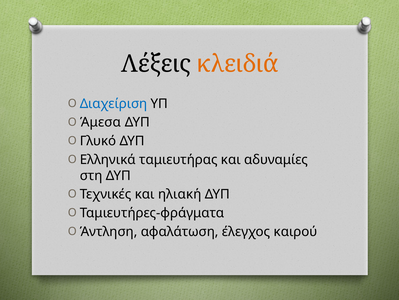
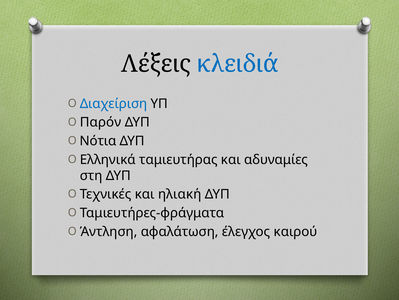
κλειδιά colour: orange -> blue
Άμεσα: Άμεσα -> Παρόν
Γλυκό: Γλυκό -> Νότια
